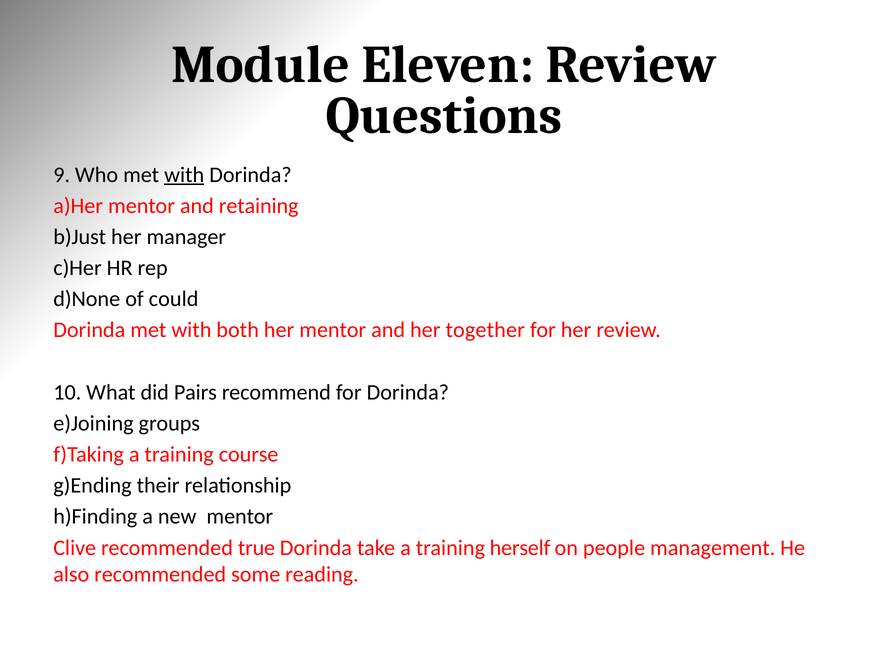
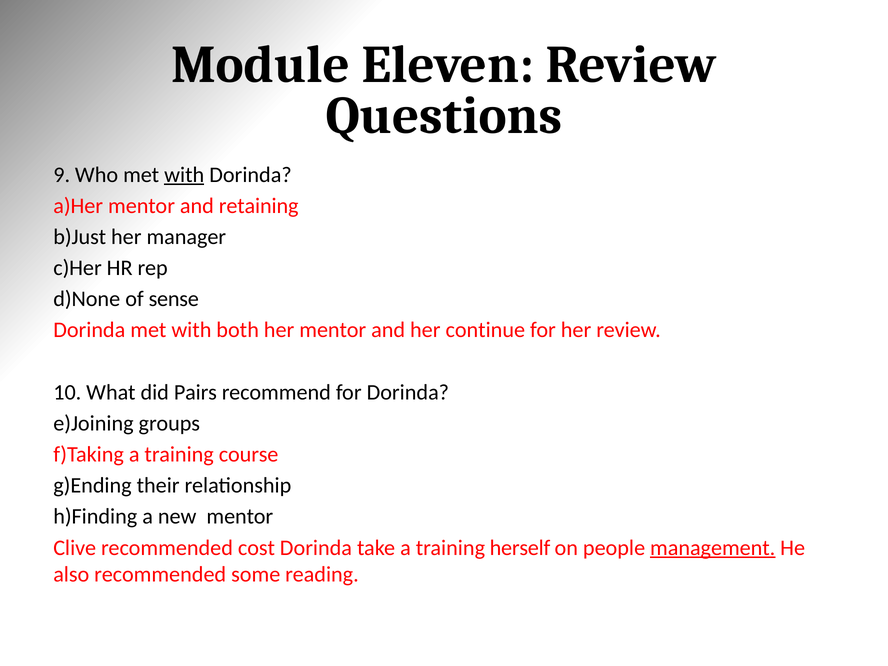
could: could -> sense
together: together -> continue
true: true -> cost
management underline: none -> present
